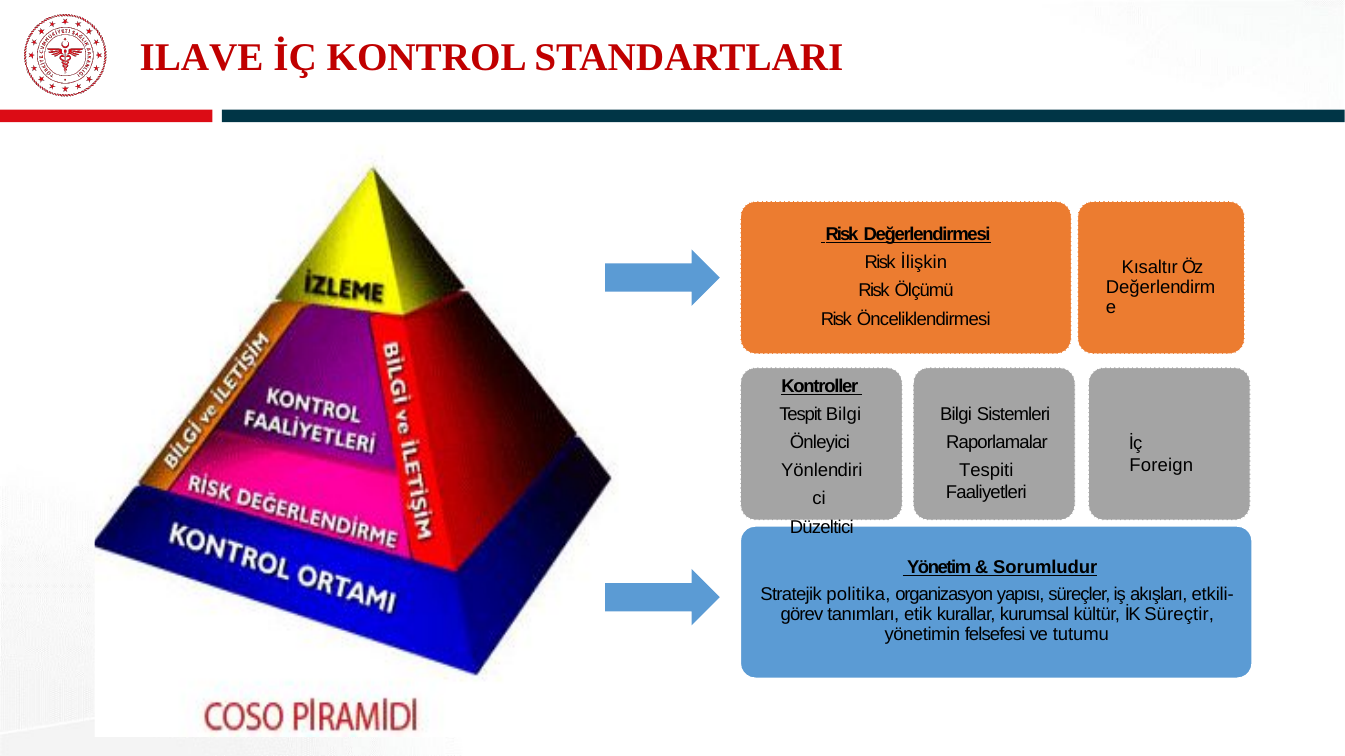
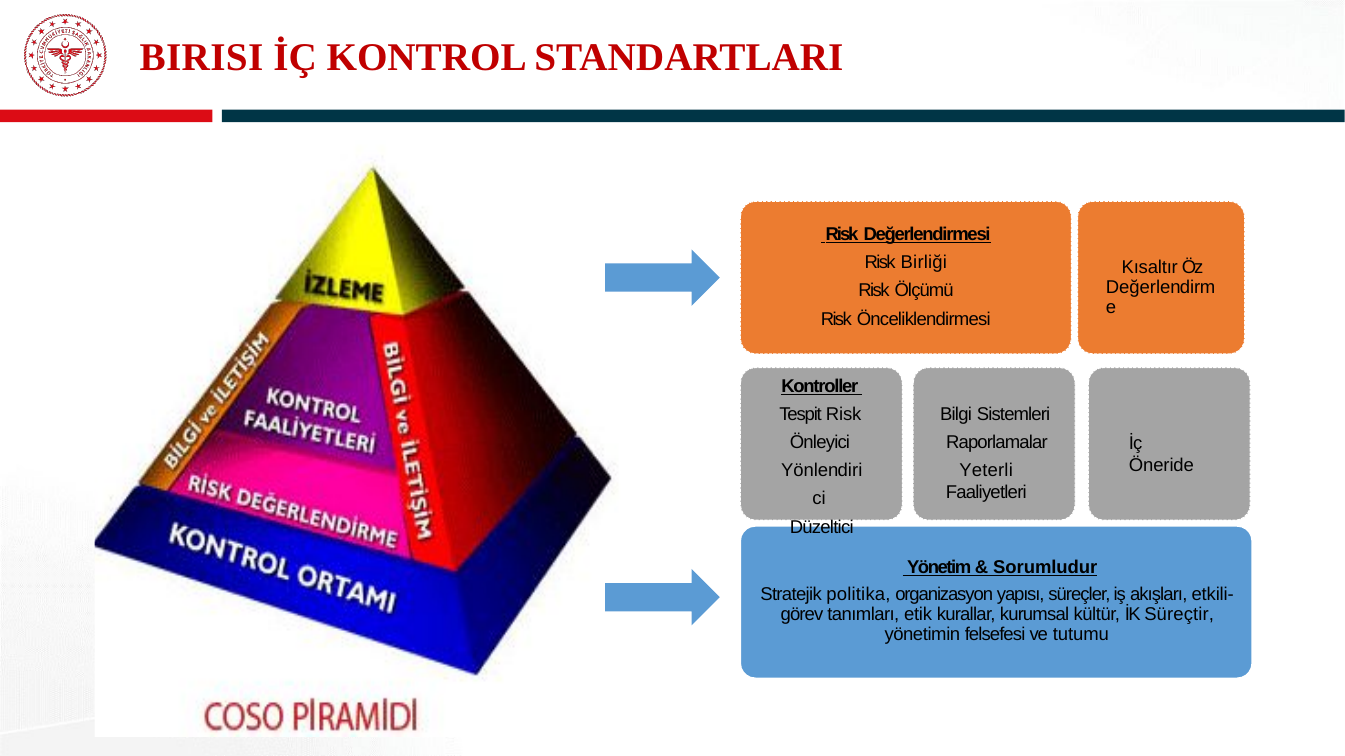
ILAVE: ILAVE -> BIRISI
İlişkin: İlişkin -> Birliği
Tespit Bilgi: Bilgi -> Risk
Foreign: Foreign -> Öneride
Tespiti: Tespiti -> Yeterli
